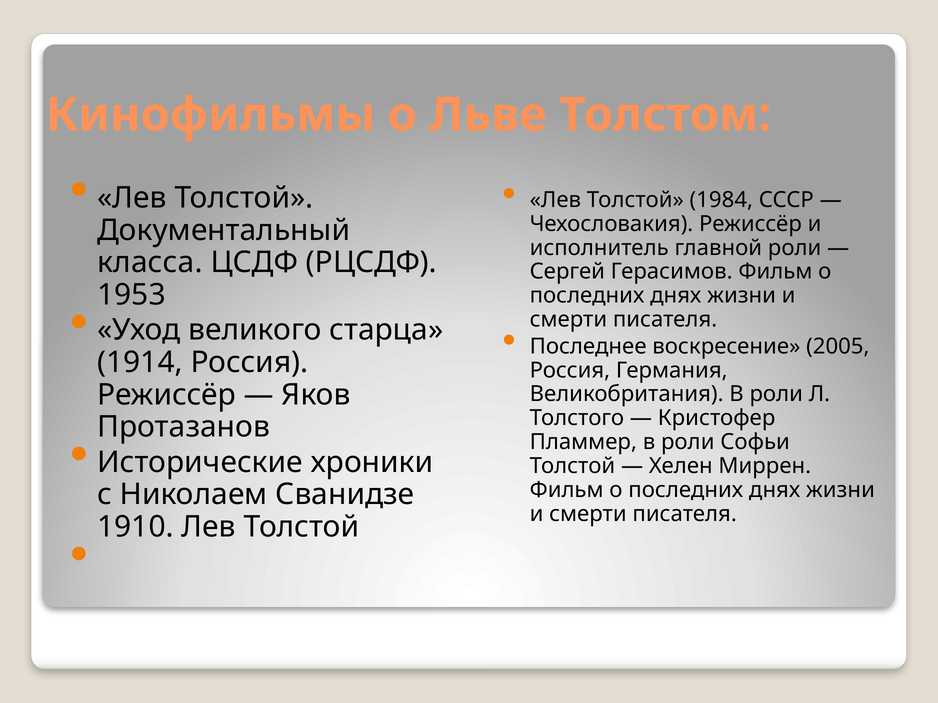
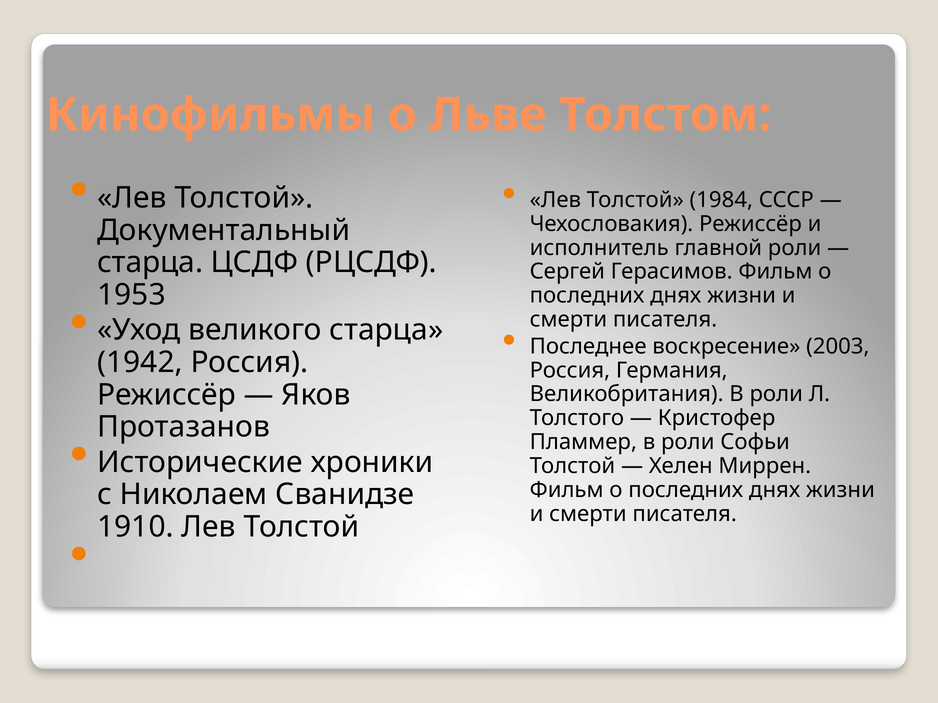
класса at (150, 263): класса -> старца
2005: 2005 -> 2003
1914: 1914 -> 1942
